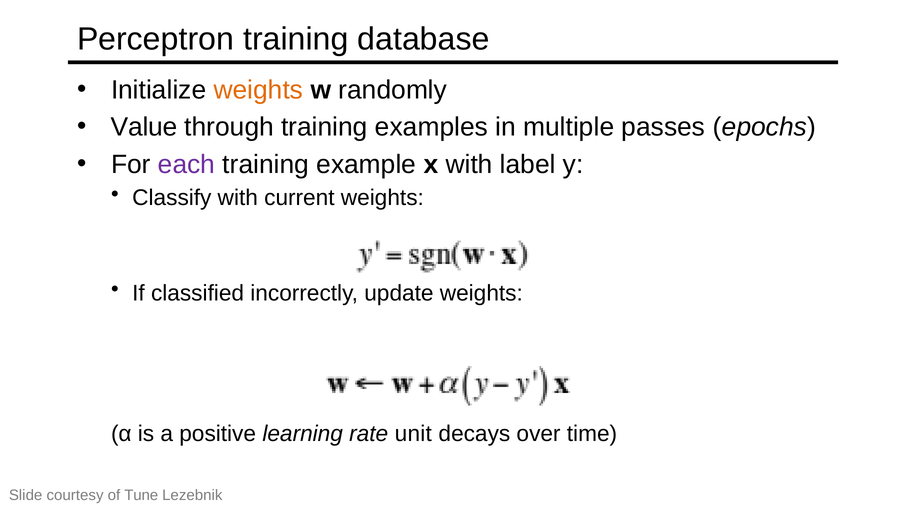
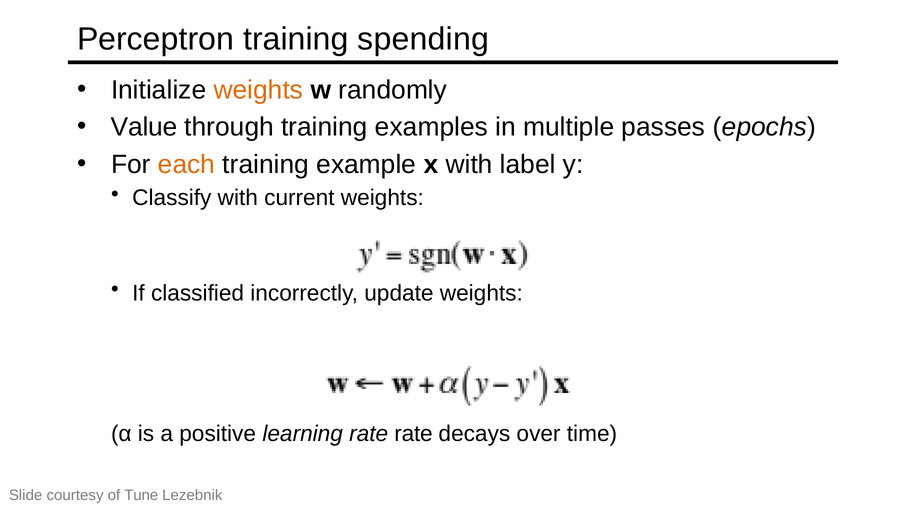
database: database -> spending
each colour: purple -> orange
rate unit: unit -> rate
